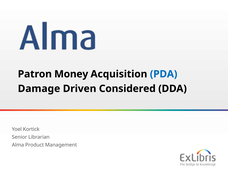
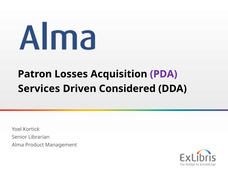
Money: Money -> Losses
PDA colour: blue -> purple
Damage: Damage -> Services
